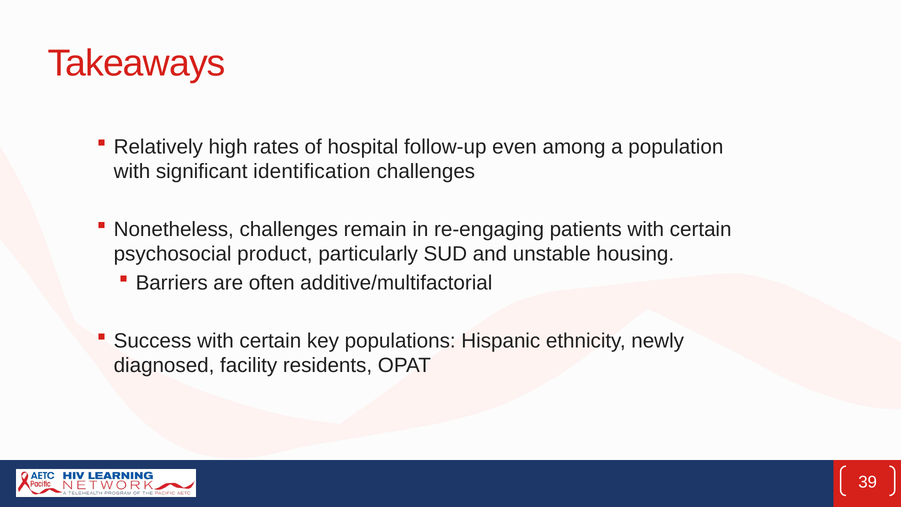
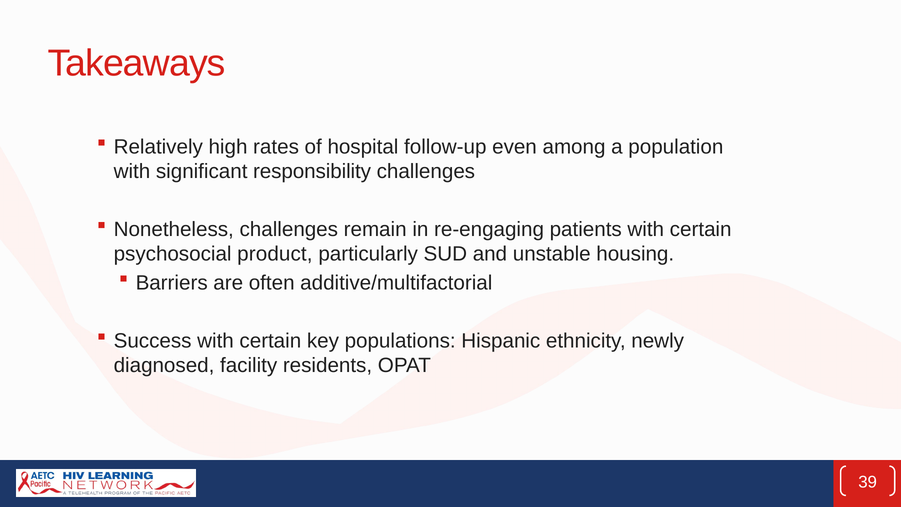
identification: identification -> responsibility
